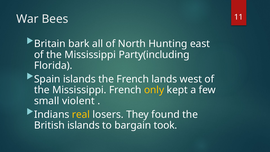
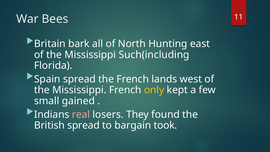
Party(including: Party(including -> Such(including
Spain islands: islands -> spread
violent: violent -> gained
real colour: yellow -> pink
British islands: islands -> spread
